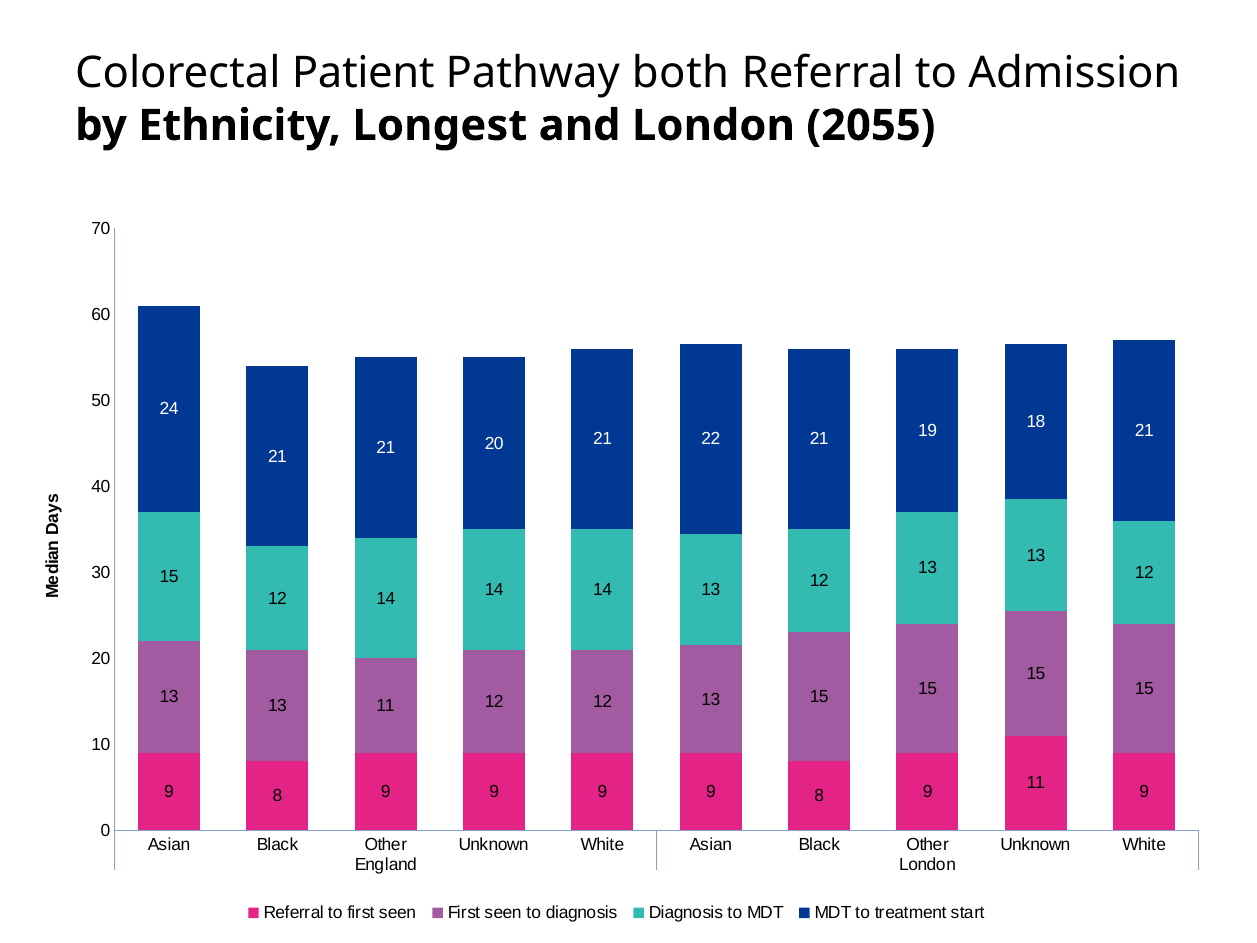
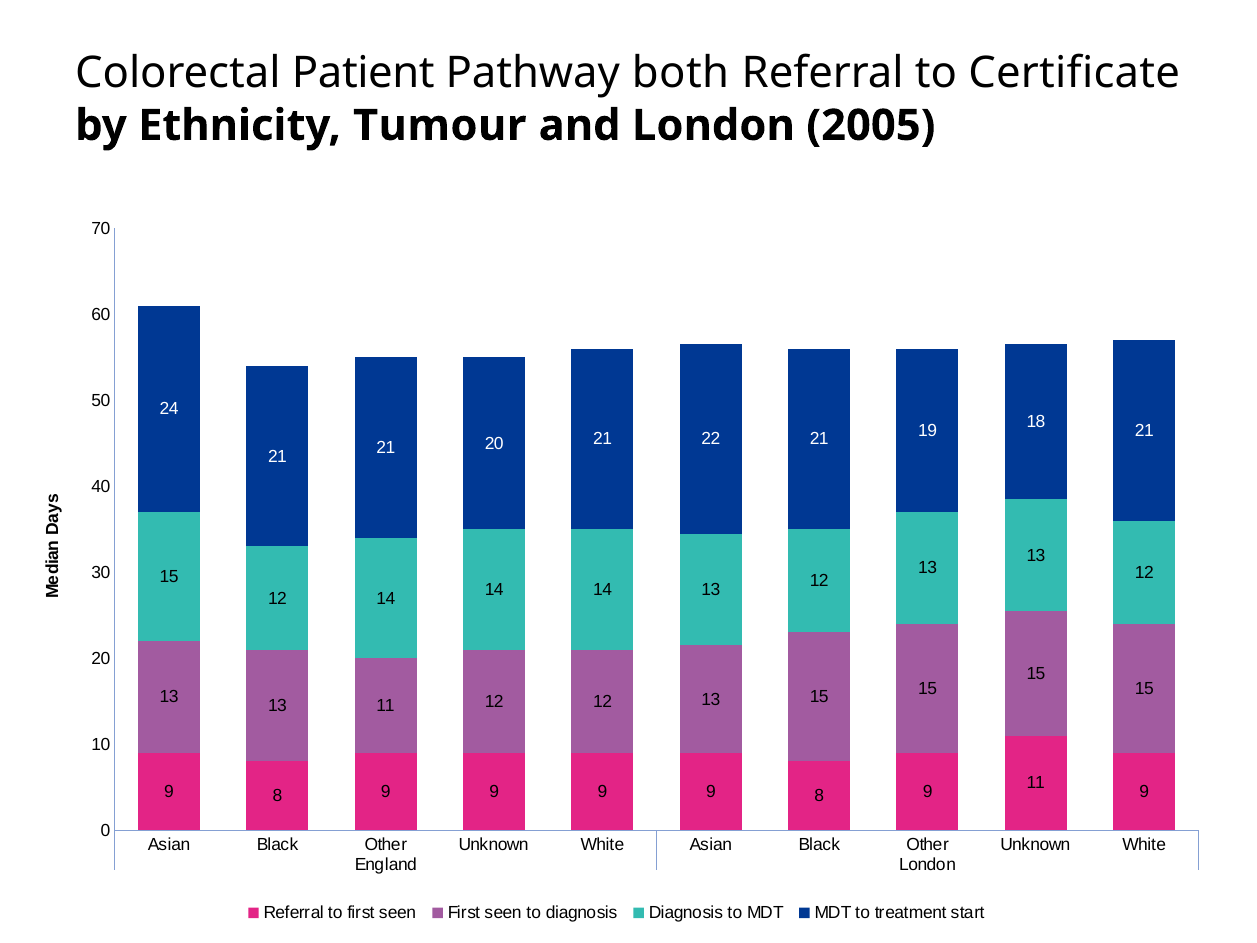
Admission: Admission -> Certificate
Longest: Longest -> Tumour
2055: 2055 -> 2005
